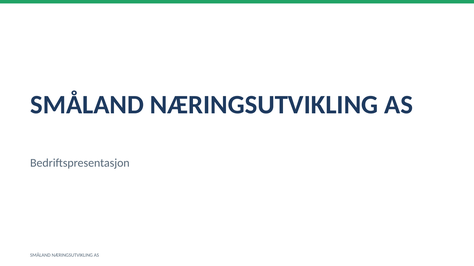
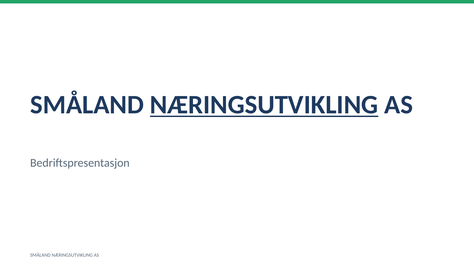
NÆRINGSUTVIKLING at (264, 105) underline: none -> present
